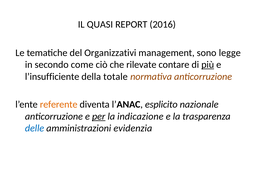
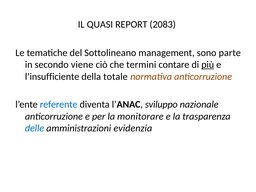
2016: 2016 -> 2083
Organizzativi: Organizzativi -> Sottolineano
legge: legge -> parte
come: come -> viene
rilevate: rilevate -> termini
referente colour: orange -> blue
esplicito: esplicito -> sviluppo
per underline: present -> none
indicazione: indicazione -> monitorare
